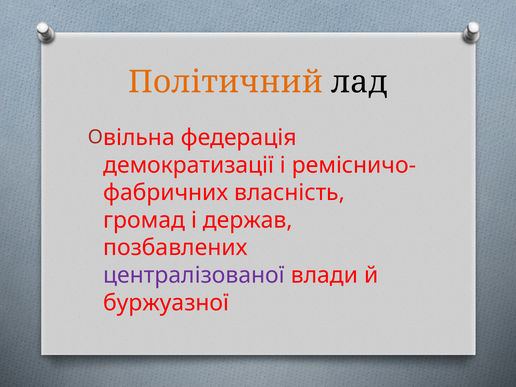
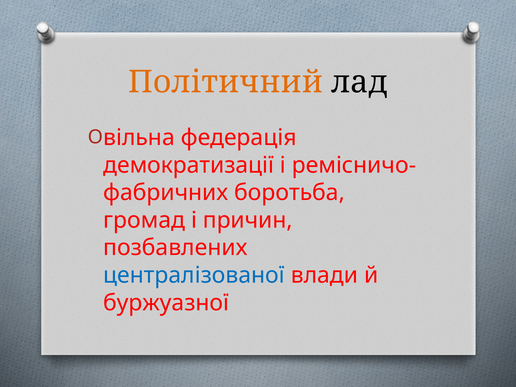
власність: власність -> боротьба
держав: держав -> причин
централізованої colour: purple -> blue
